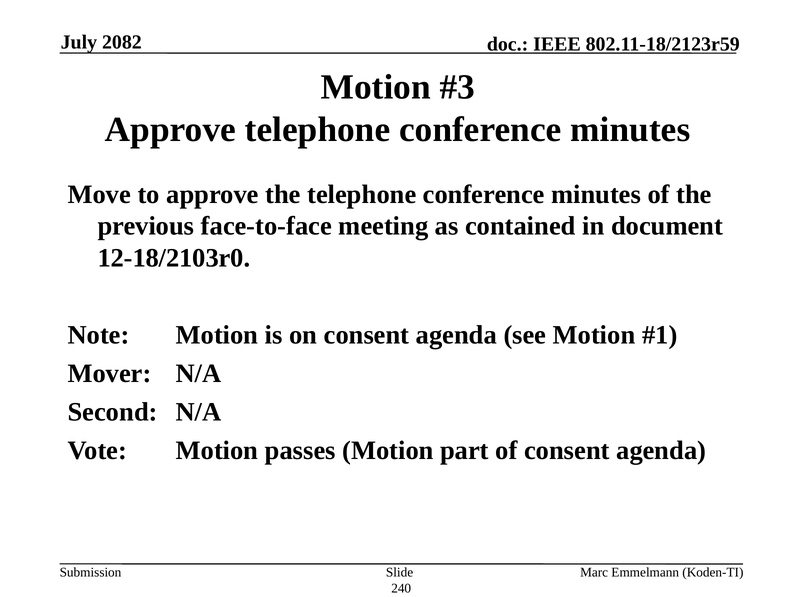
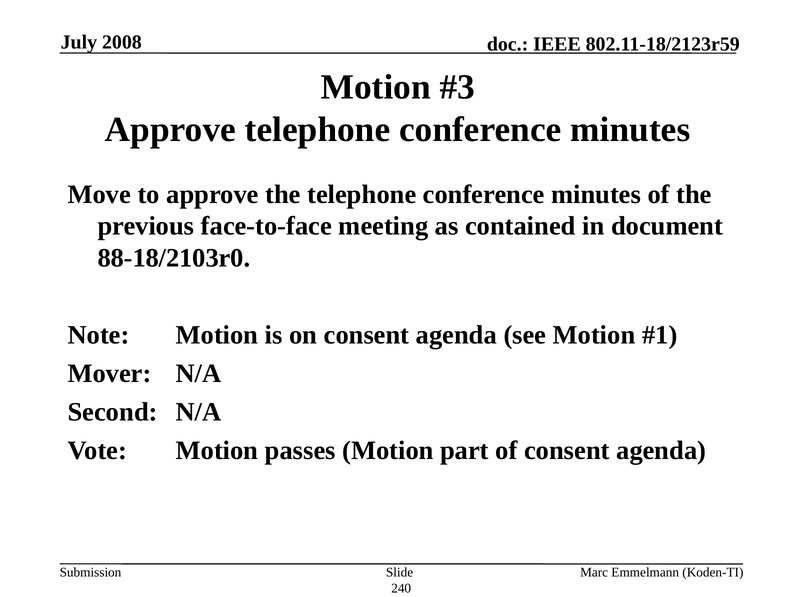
2082: 2082 -> 2008
12-18/2103r0: 12-18/2103r0 -> 88-18/2103r0
